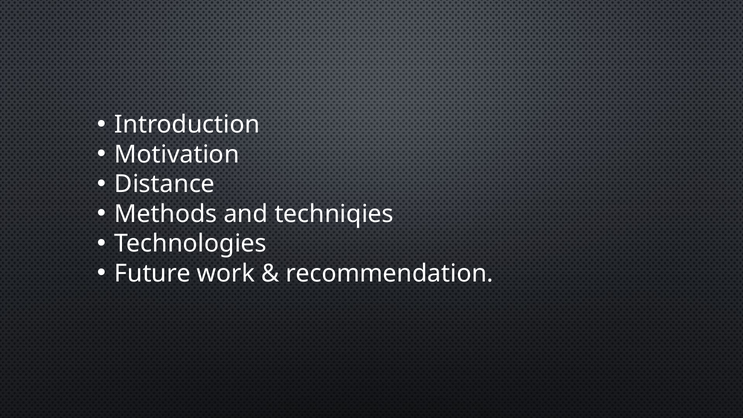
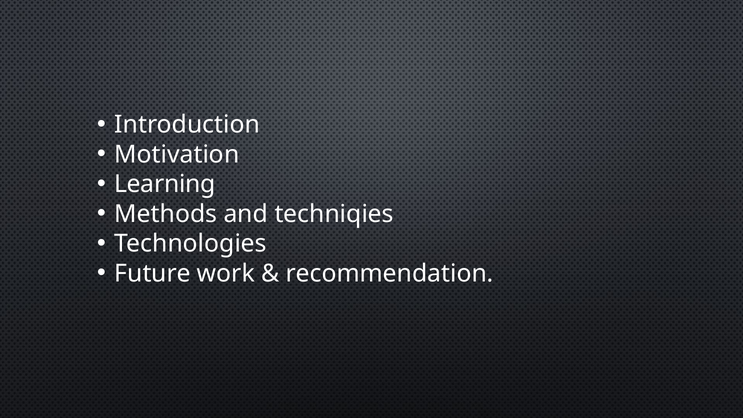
Distance: Distance -> Learning
